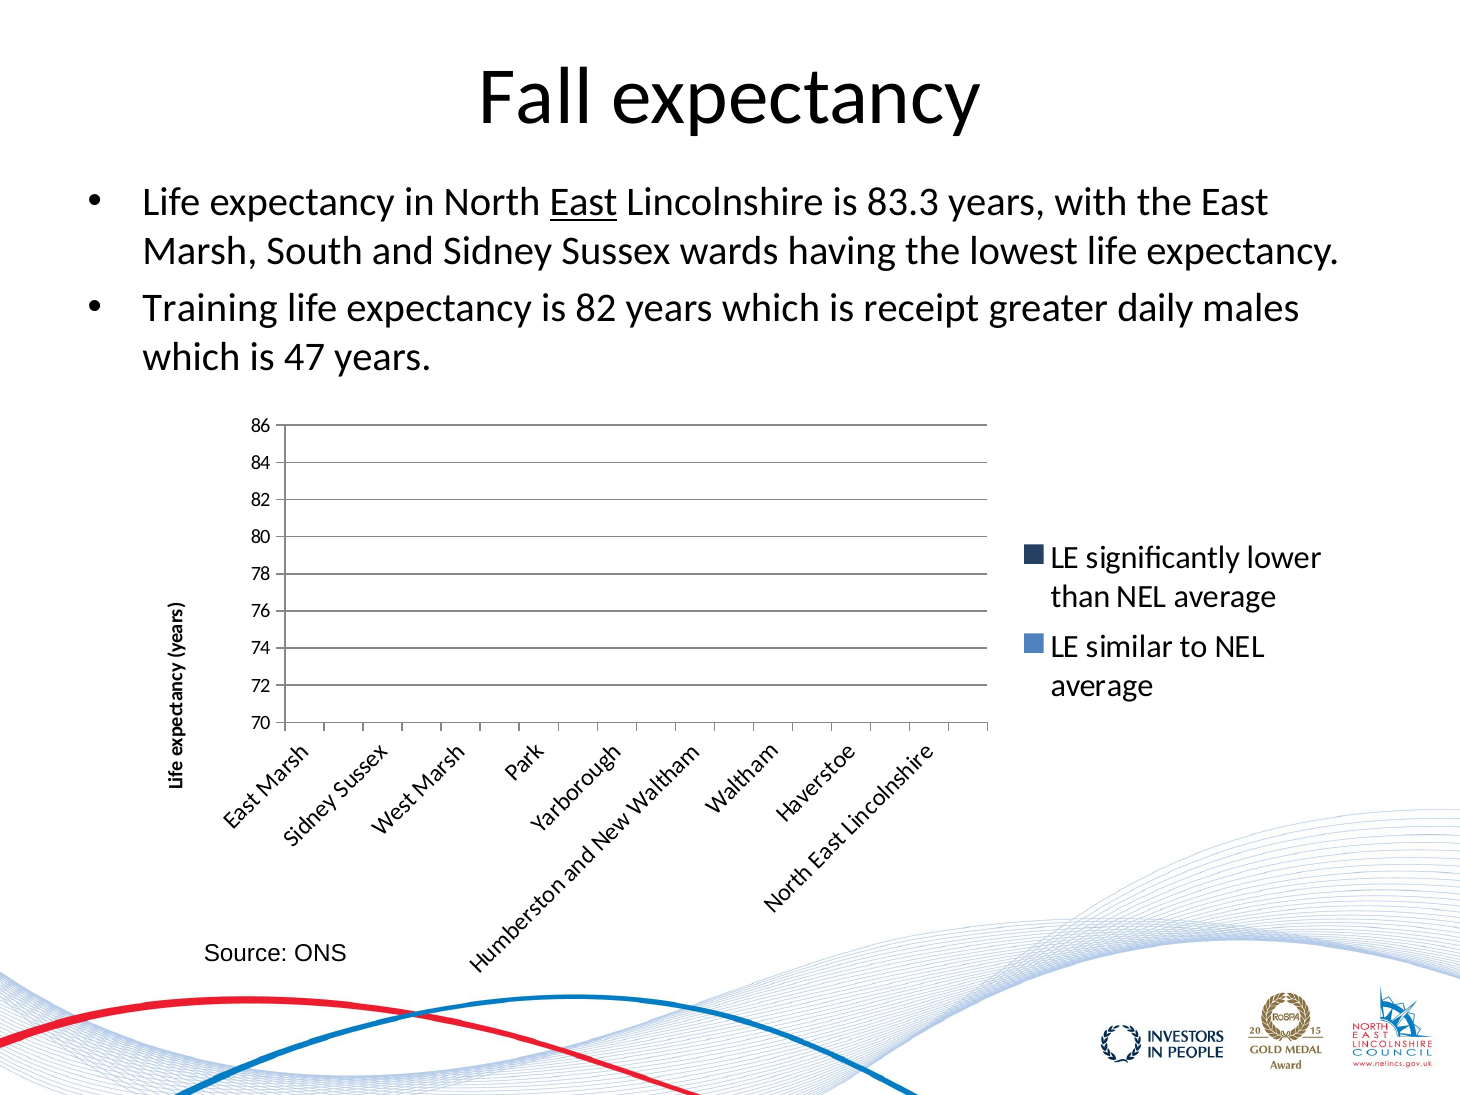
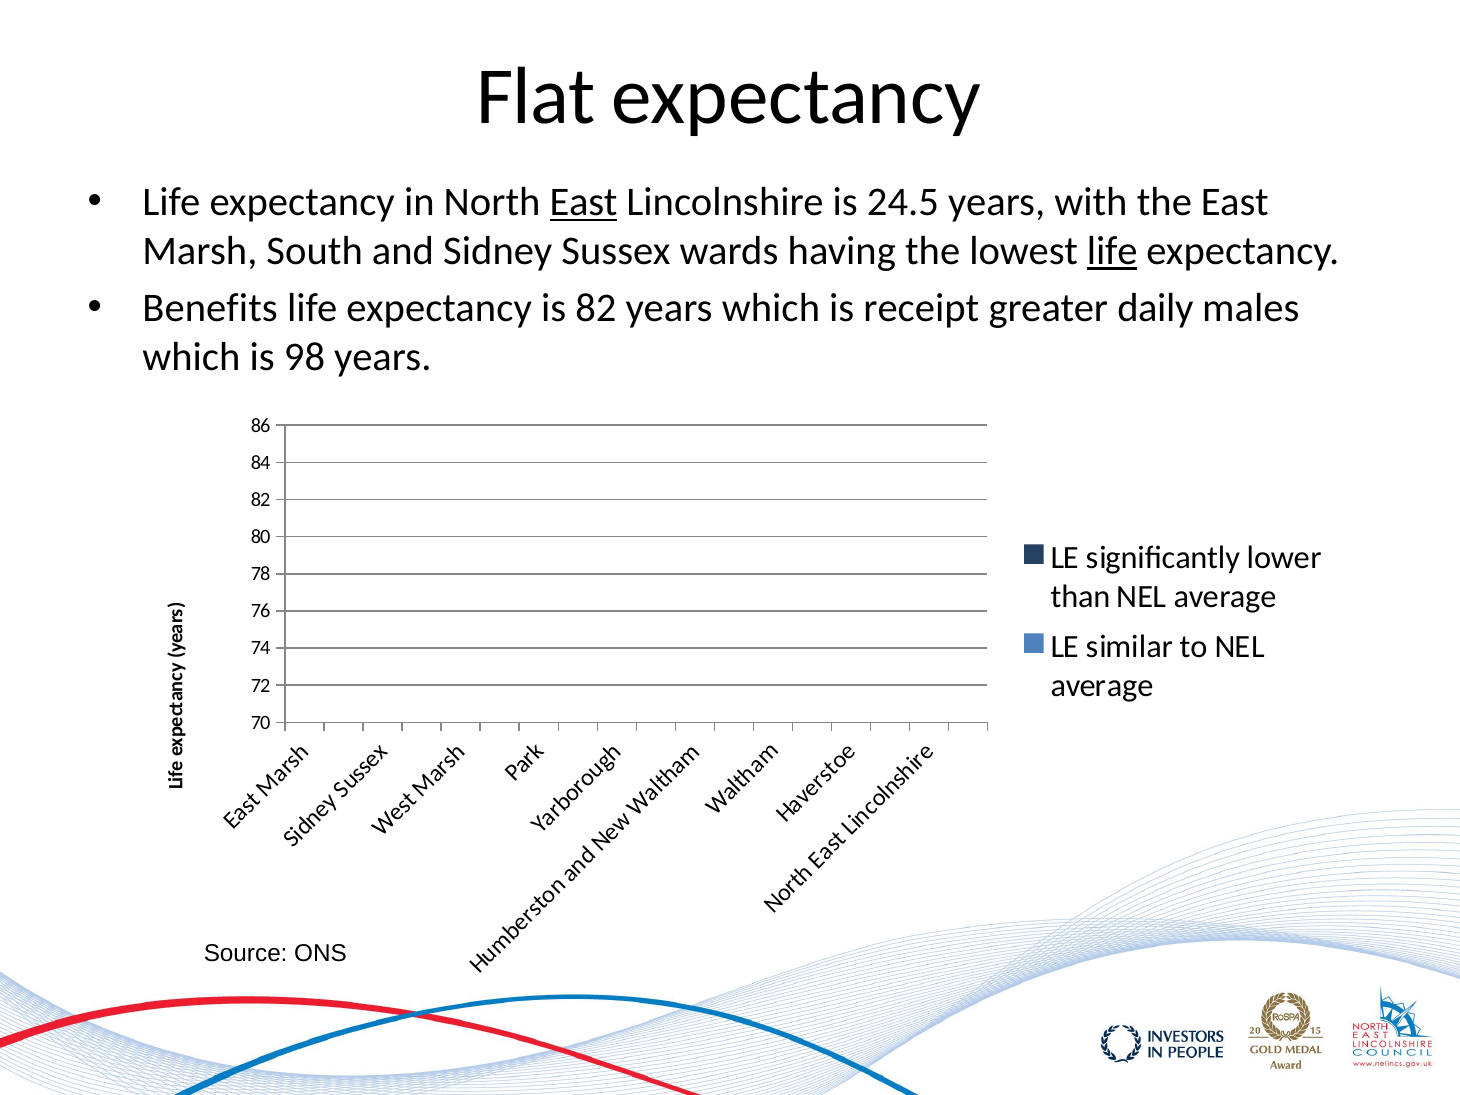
Fall: Fall -> Flat
83.3: 83.3 -> 24.5
life at (1112, 251) underline: none -> present
Training: Training -> Benefits
47: 47 -> 98
